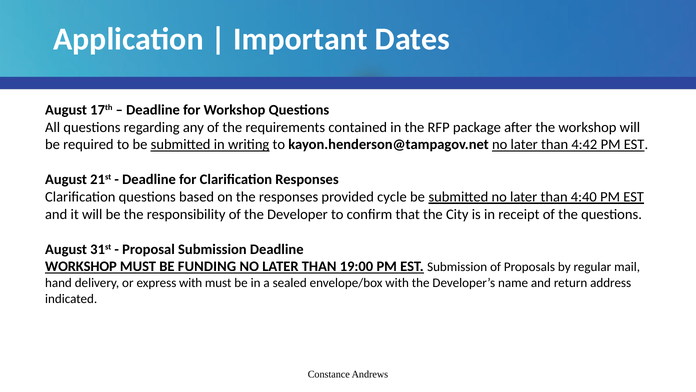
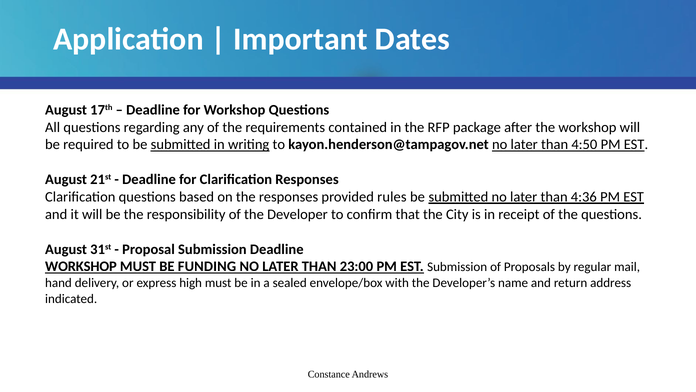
4:42: 4:42 -> 4:50
cycle: cycle -> rules
4:40: 4:40 -> 4:36
19:00: 19:00 -> 23:00
express with: with -> high
